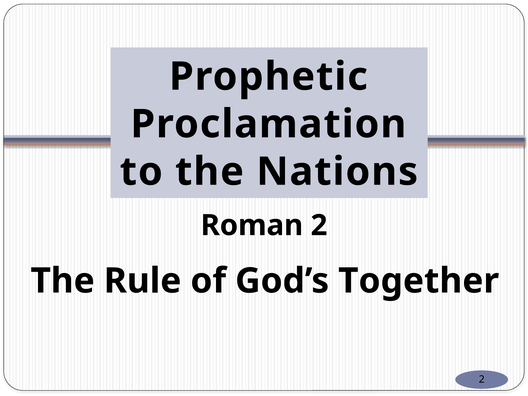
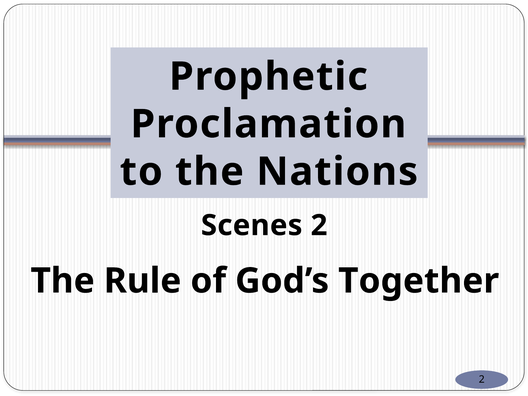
Roman: Roman -> Scenes
